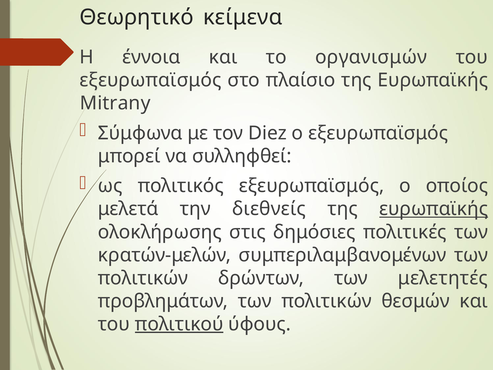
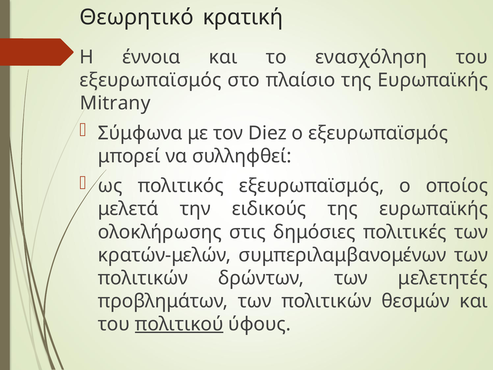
κείμενα: κείμενα -> κρατική
οργανισμών: οργανισμών -> ενασχόληση
διεθνείς: διεθνείς -> ειδικούς
ευρωπαϊκής at (434, 209) underline: present -> none
